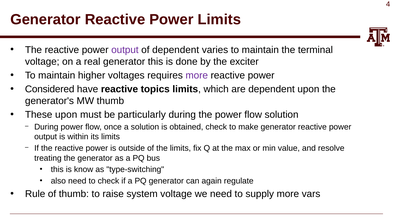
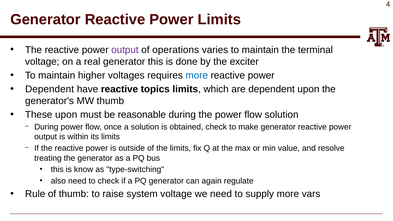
of dependent: dependent -> operations
more at (197, 75) colour: purple -> blue
Considered at (50, 89): Considered -> Dependent
particularly: particularly -> reasonable
